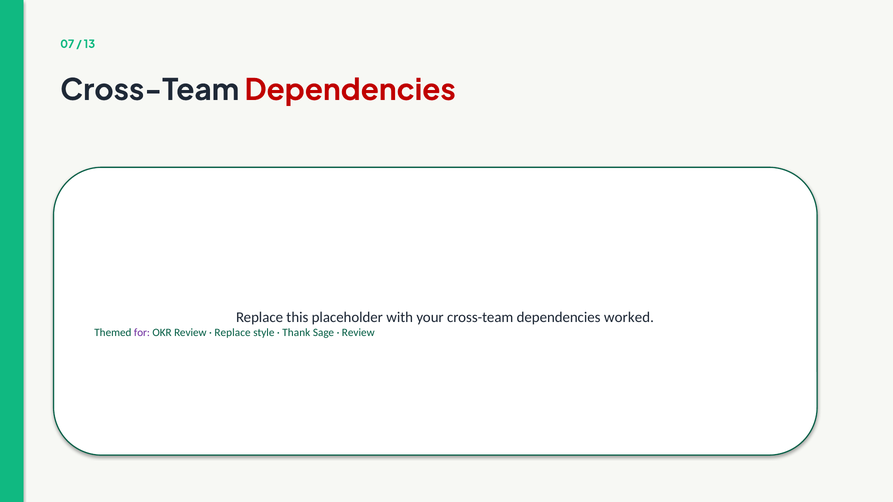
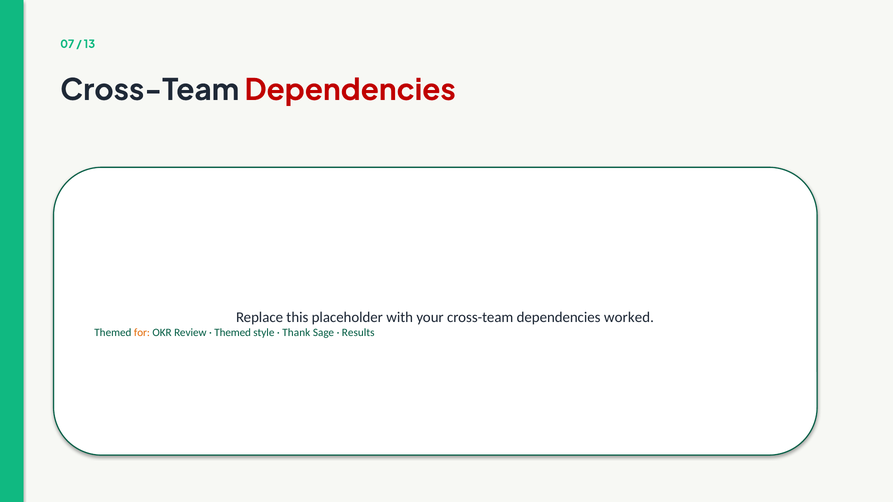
for colour: purple -> orange
Replace at (233, 333): Replace -> Themed
Review at (358, 333): Review -> Results
